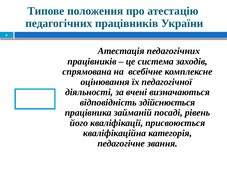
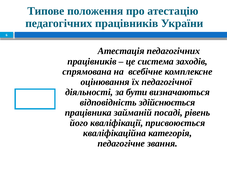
вчені: вчені -> бути
